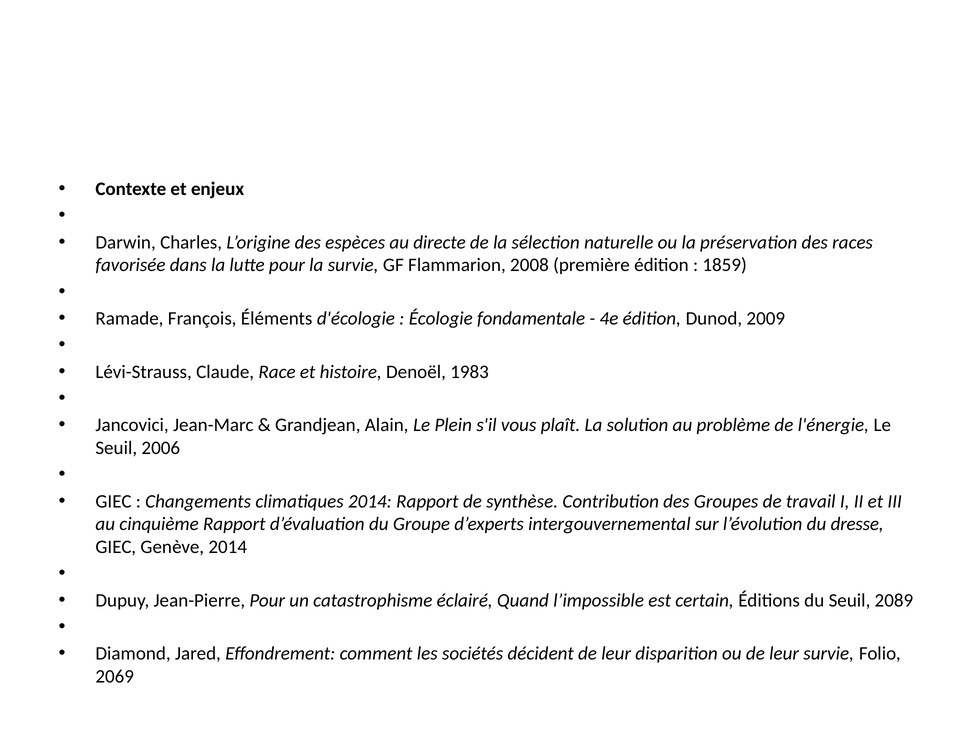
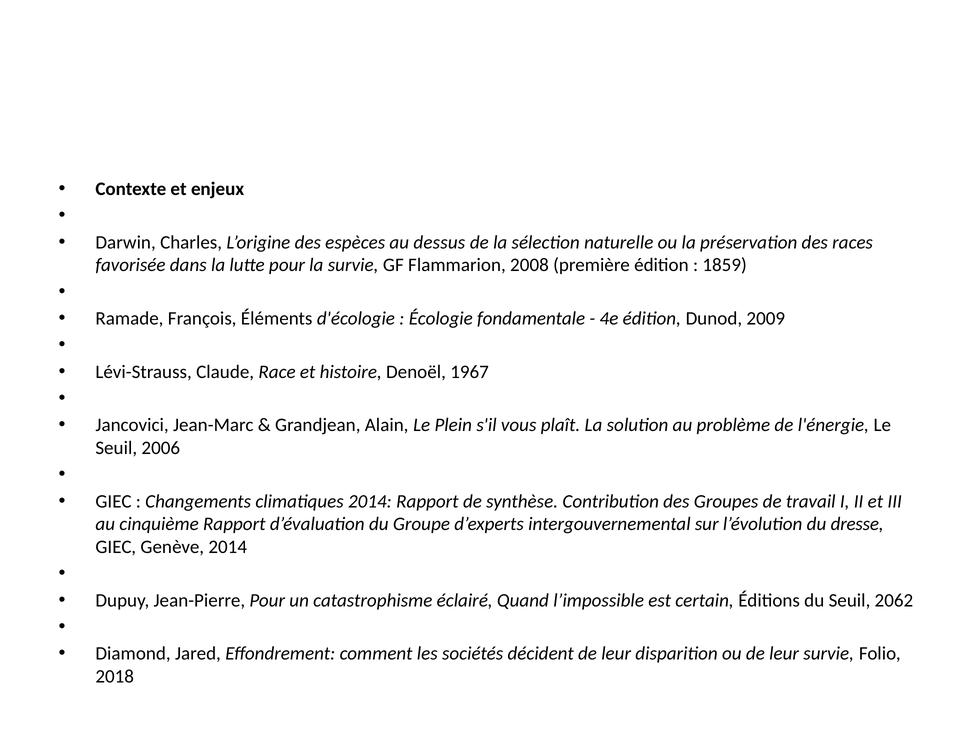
directe: directe -> dessus
1983: 1983 -> 1967
2089: 2089 -> 2062
2069: 2069 -> 2018
